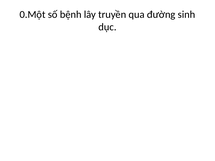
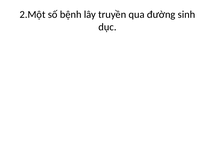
0.Một: 0.Một -> 2.Một
